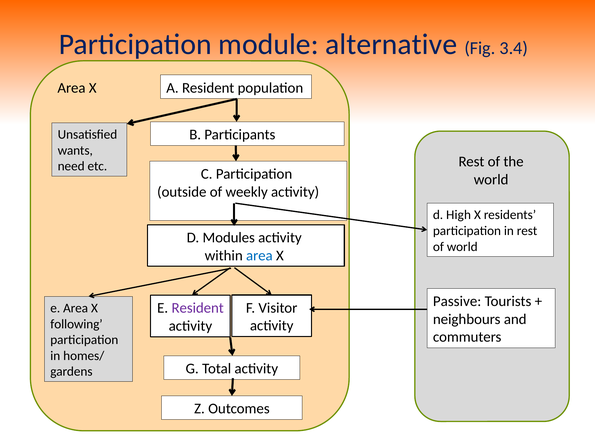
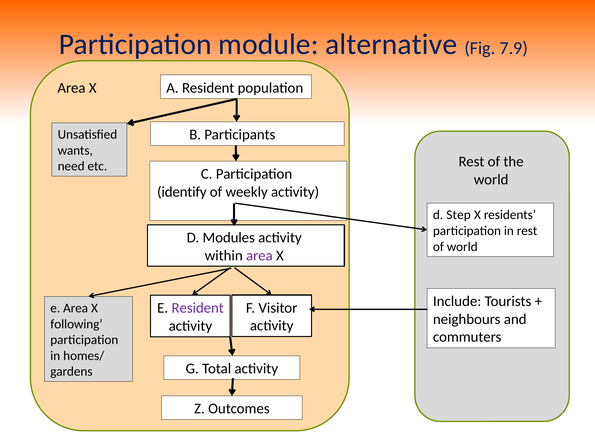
3.4: 3.4 -> 7.9
outside: outside -> identify
High: High -> Step
area at (259, 256) colour: blue -> purple
Passive: Passive -> Include
